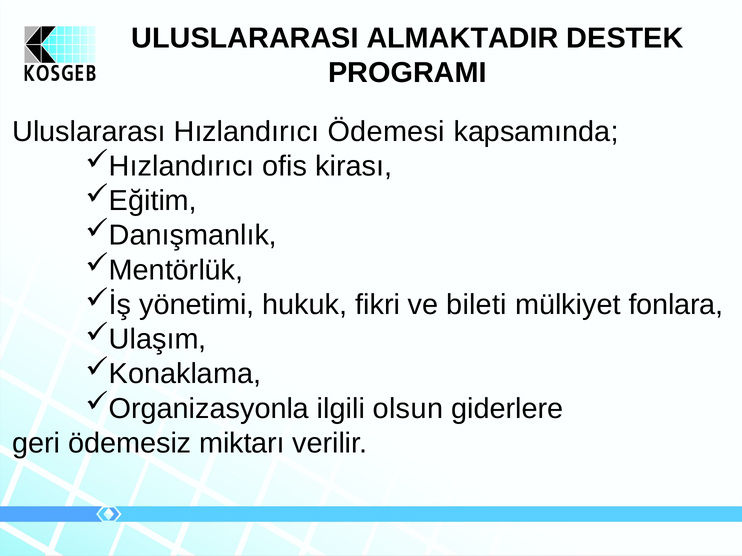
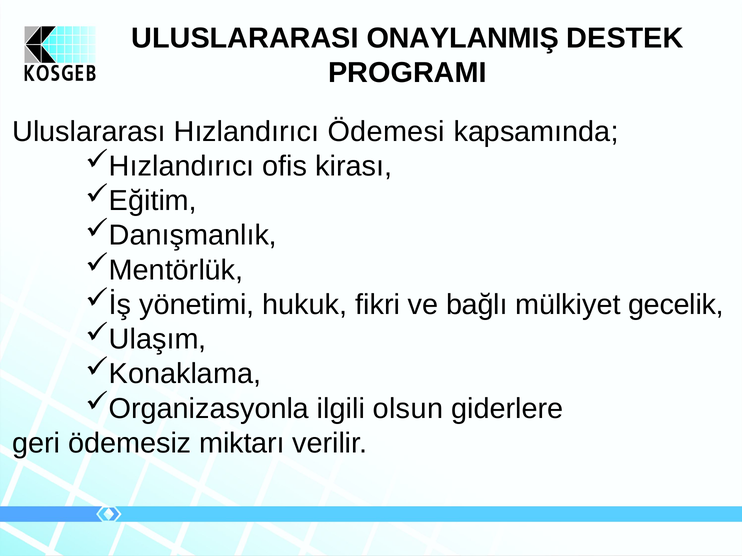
ALMAKTADIR: ALMAKTADIR -> ONAYLANMIŞ
bileti: bileti -> bağlı
fonlara: fonlara -> gecelik
